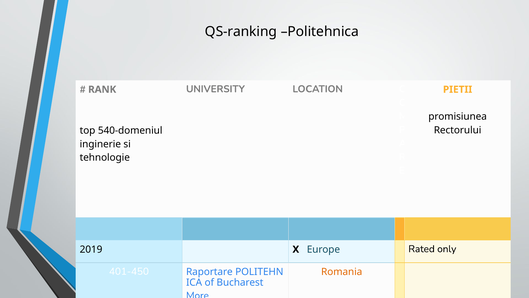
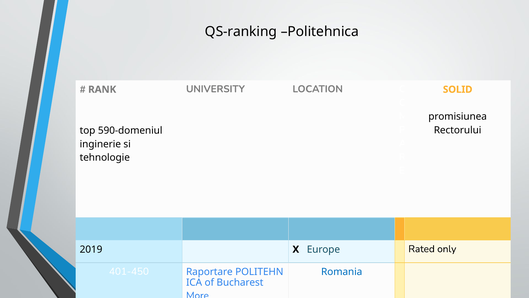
PIETII: PIETII -> SOLID
540-domeniul: 540-domeniul -> 590-domeniul
Romania colour: orange -> blue
